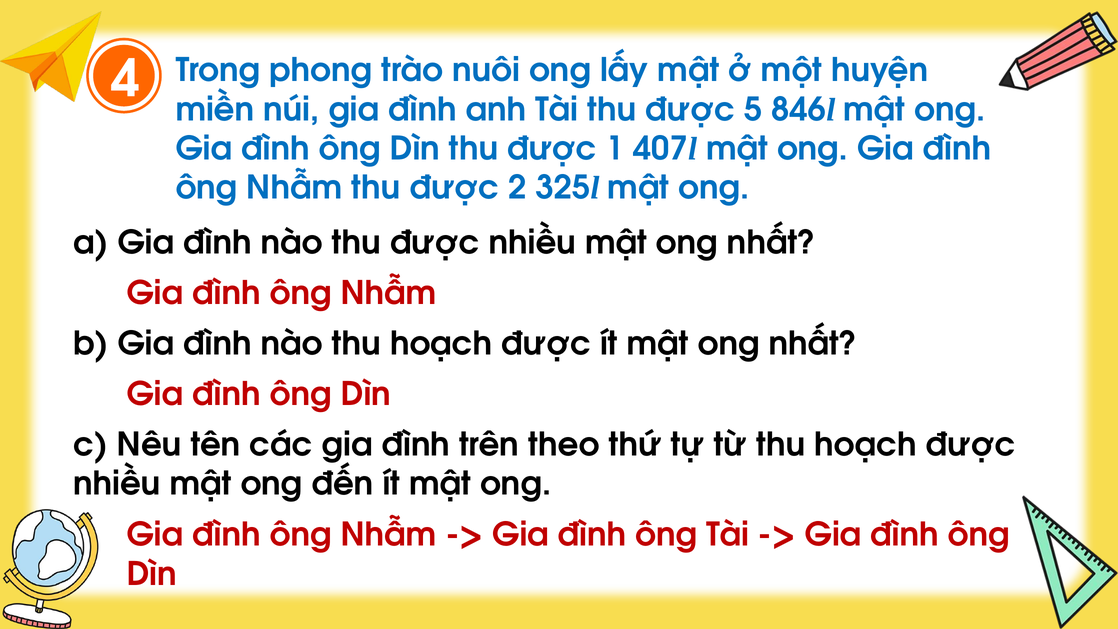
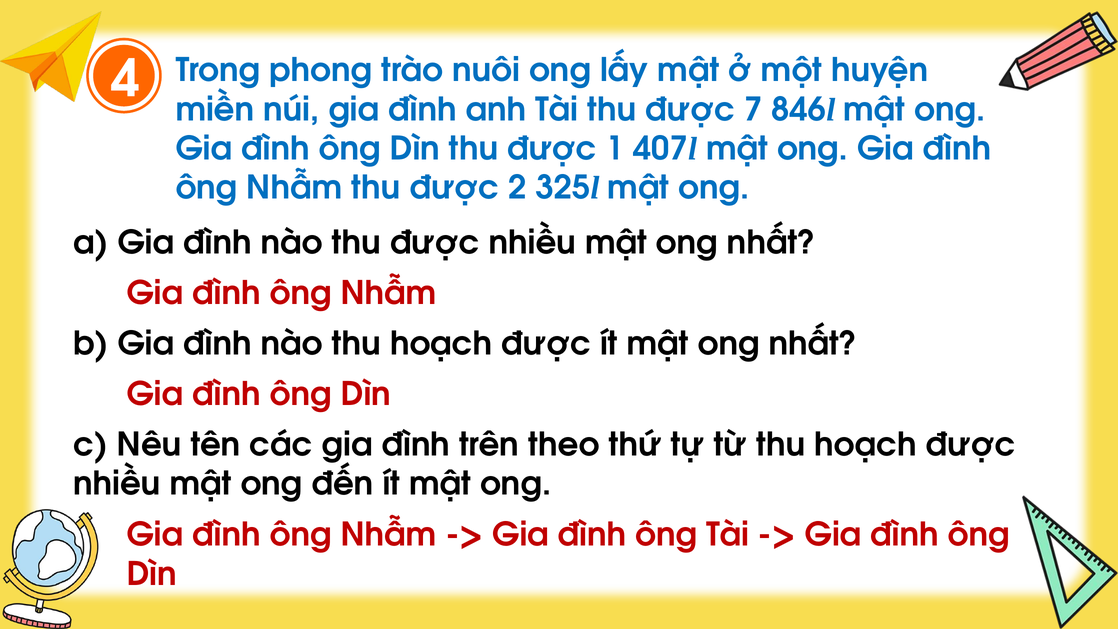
5: 5 -> 7
